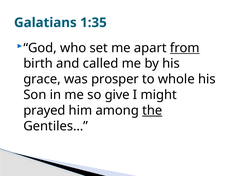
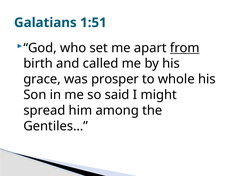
1:35: 1:35 -> 1:51
give: give -> said
prayed: prayed -> spread
the underline: present -> none
